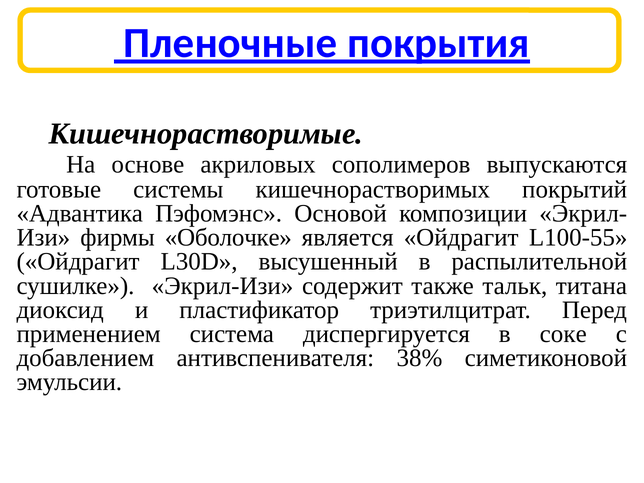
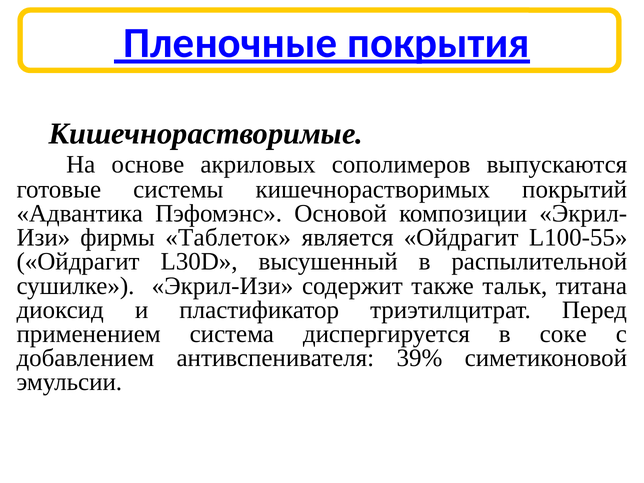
Оболочке: Оболочке -> Таблеток
38%: 38% -> 39%
